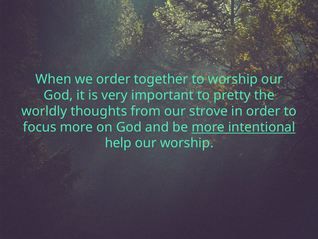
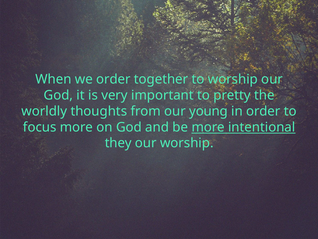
strove: strove -> young
help: help -> they
